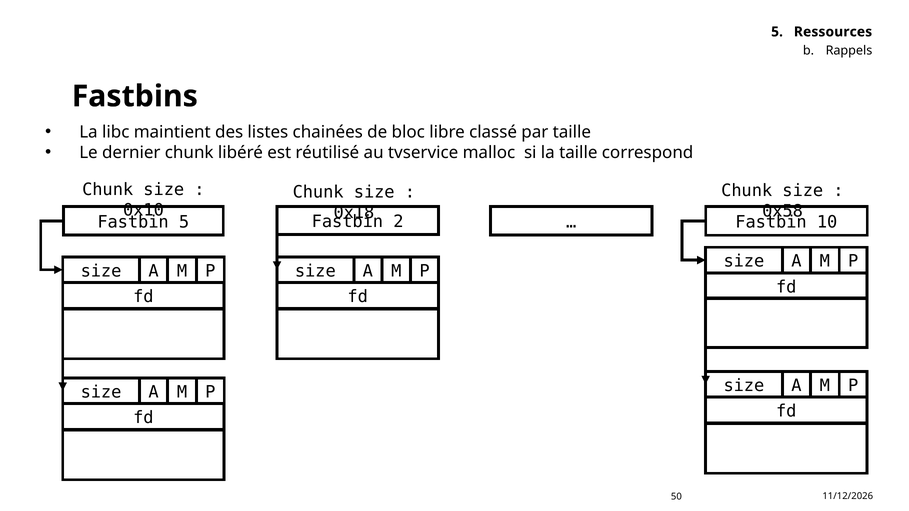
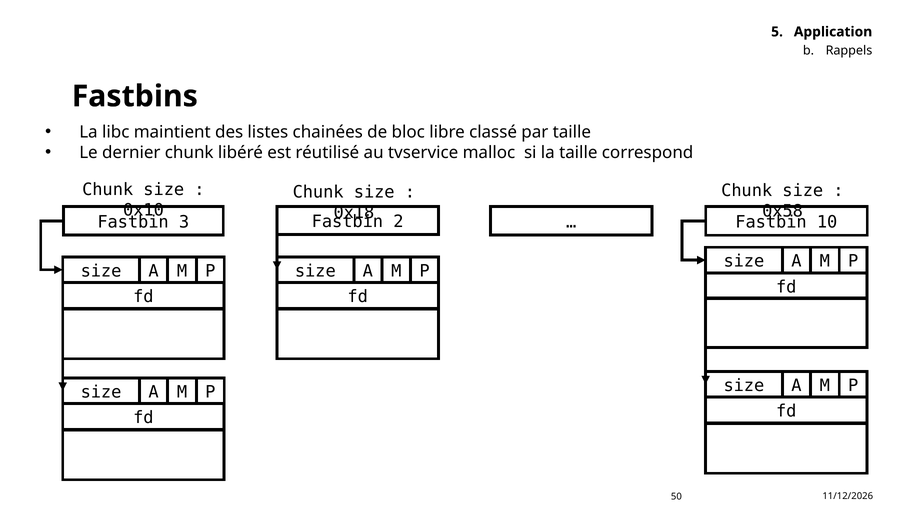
Ressources: Ressources -> Application
Fastbin 5: 5 -> 3
